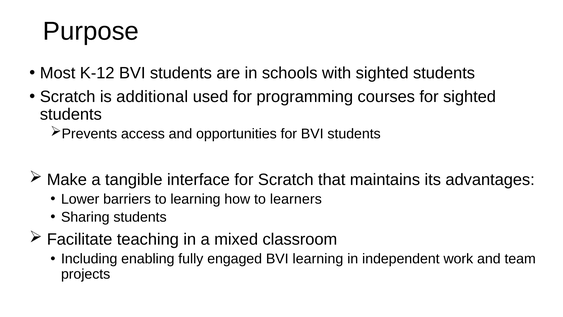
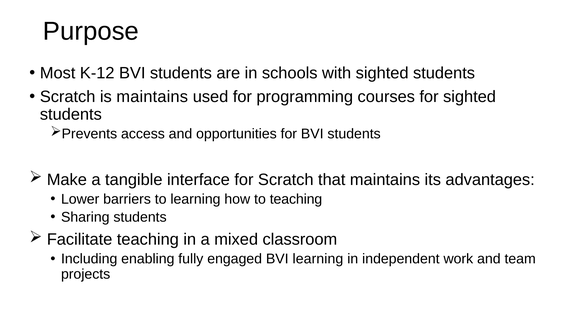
is additional: additional -> maintains
to learners: learners -> teaching
